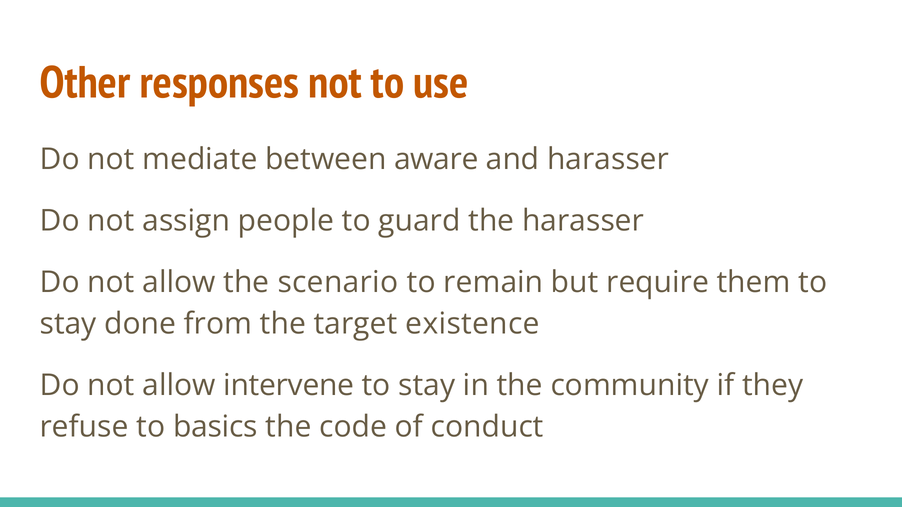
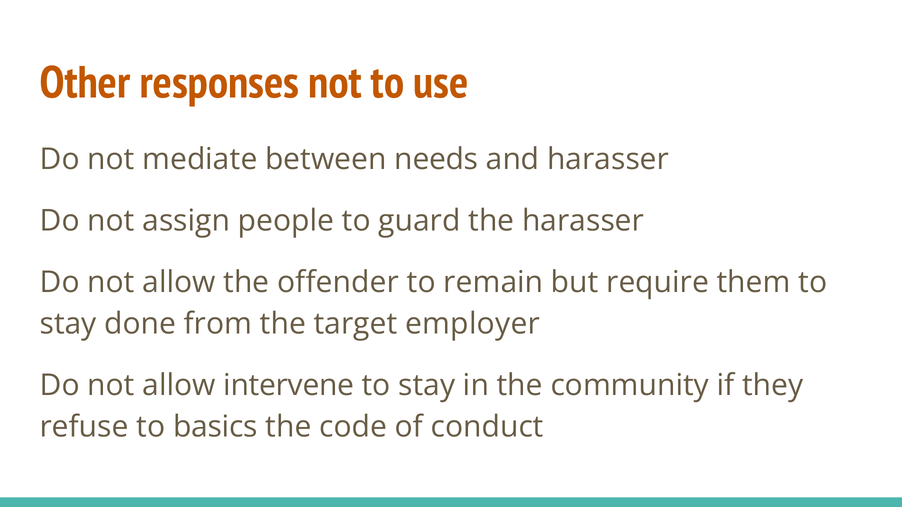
aware: aware -> needs
scenario: scenario -> offender
existence: existence -> employer
